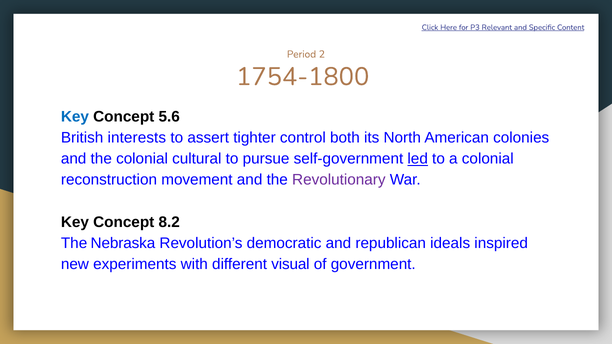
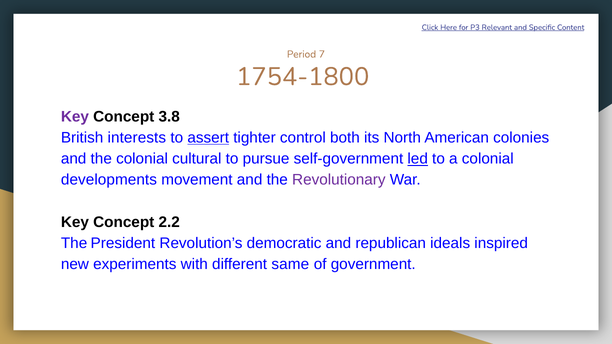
2: 2 -> 7
Key at (75, 117) colour: blue -> purple
5.6: 5.6 -> 3.8
assert underline: none -> present
reconstruction: reconstruction -> developments
8.2: 8.2 -> 2.2
Nebraska: Nebraska -> President
visual: visual -> same
